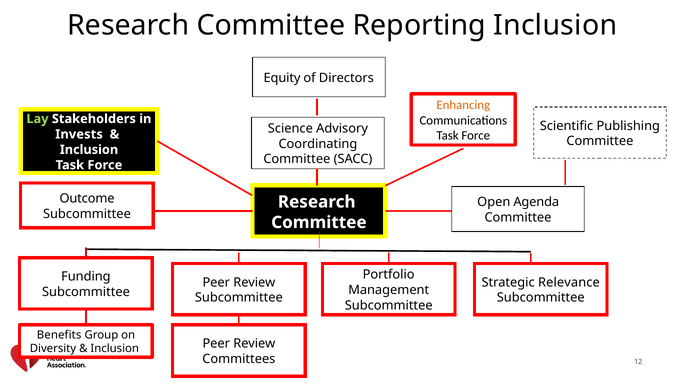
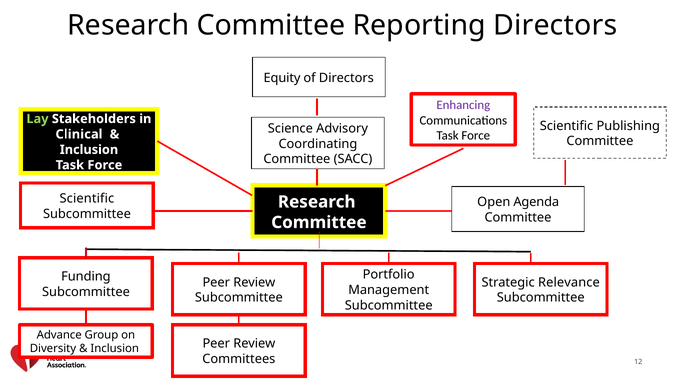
Reporting Inclusion: Inclusion -> Directors
Enhancing colour: orange -> purple
Invests: Invests -> Clinical
Outcome at (87, 199): Outcome -> Scientific
Benefits: Benefits -> Advance
